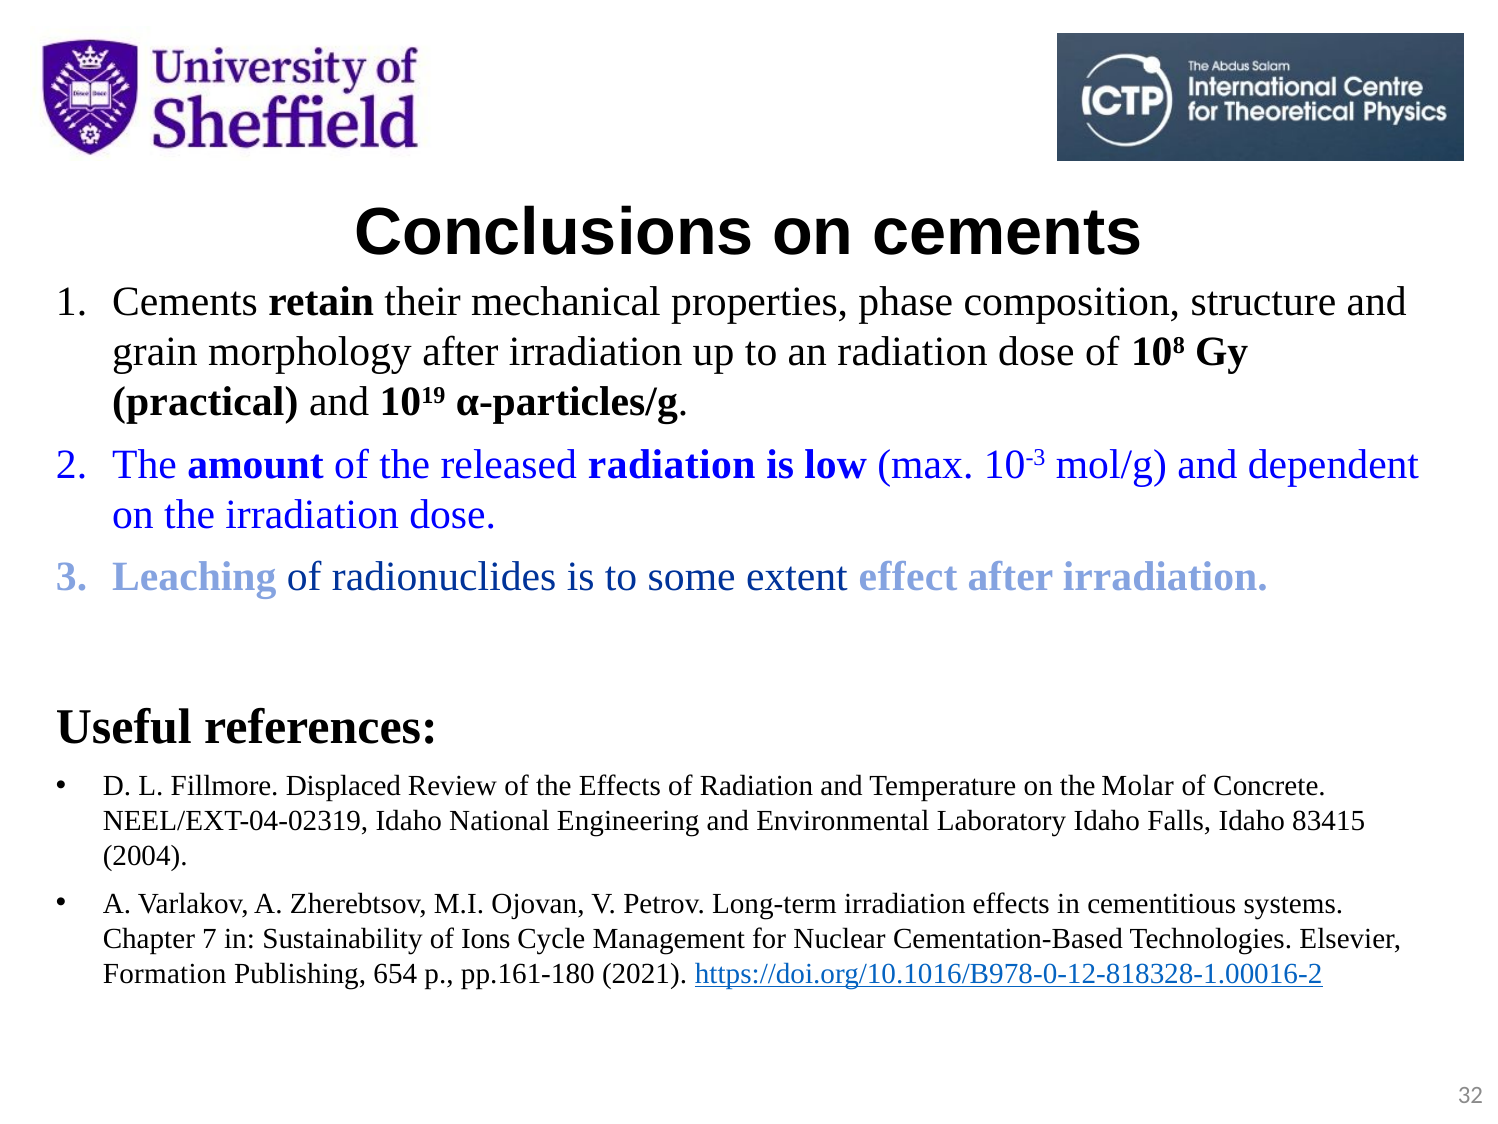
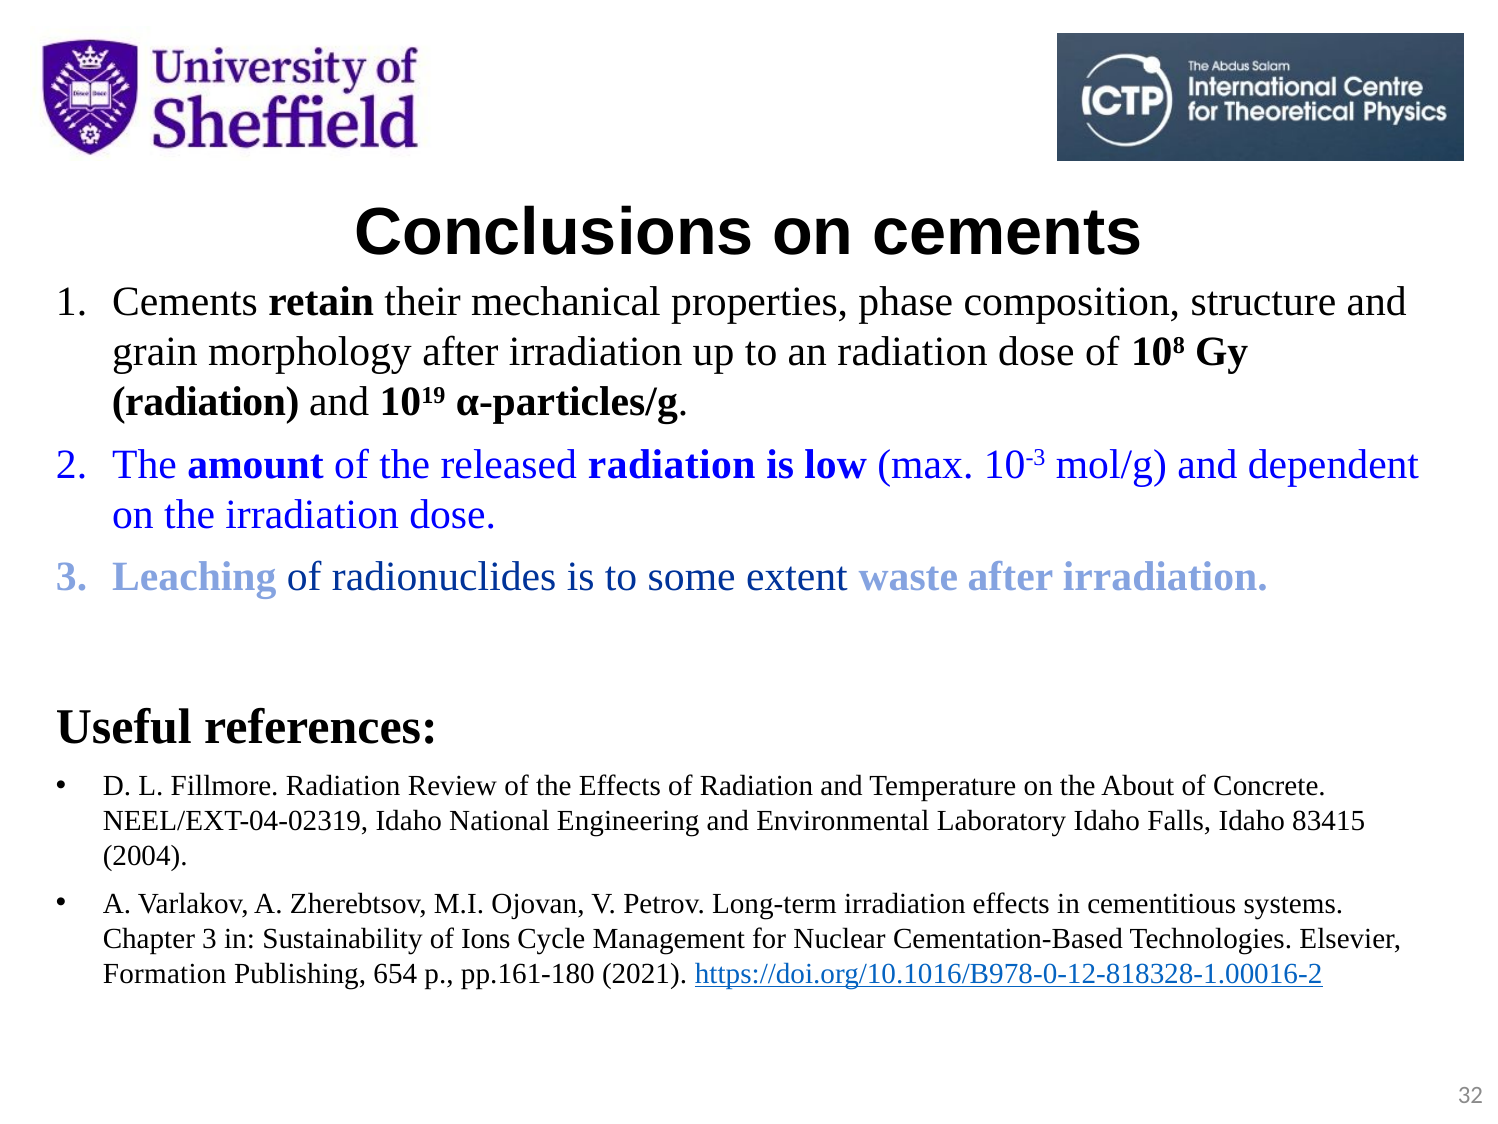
practical at (205, 402): practical -> radiation
effect: effect -> waste
Fillmore Displaced: Displaced -> Radiation
Molar: Molar -> About
Chapter 7: 7 -> 3
